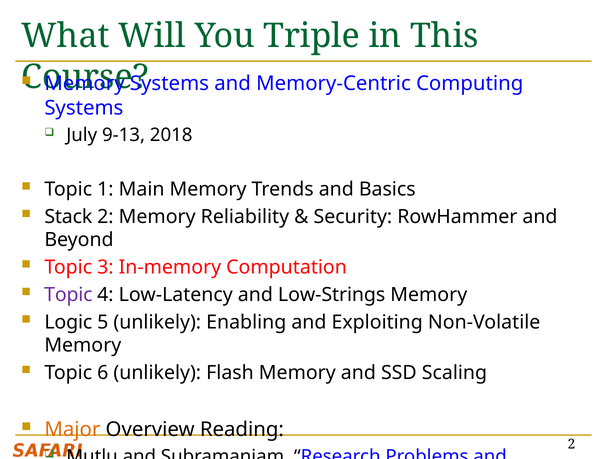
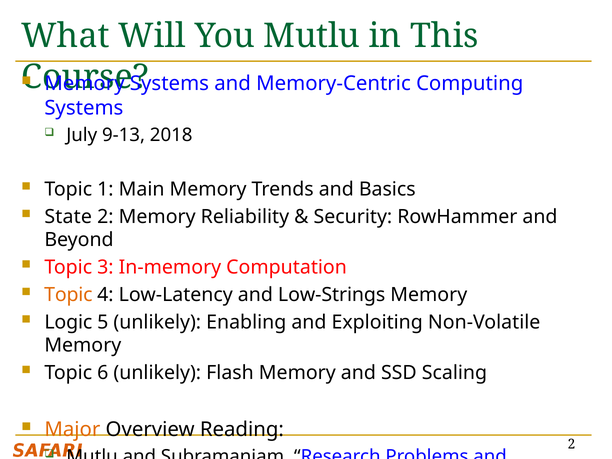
You Triple: Triple -> Mutlu
Stack: Stack -> State
Topic at (68, 295) colour: purple -> orange
